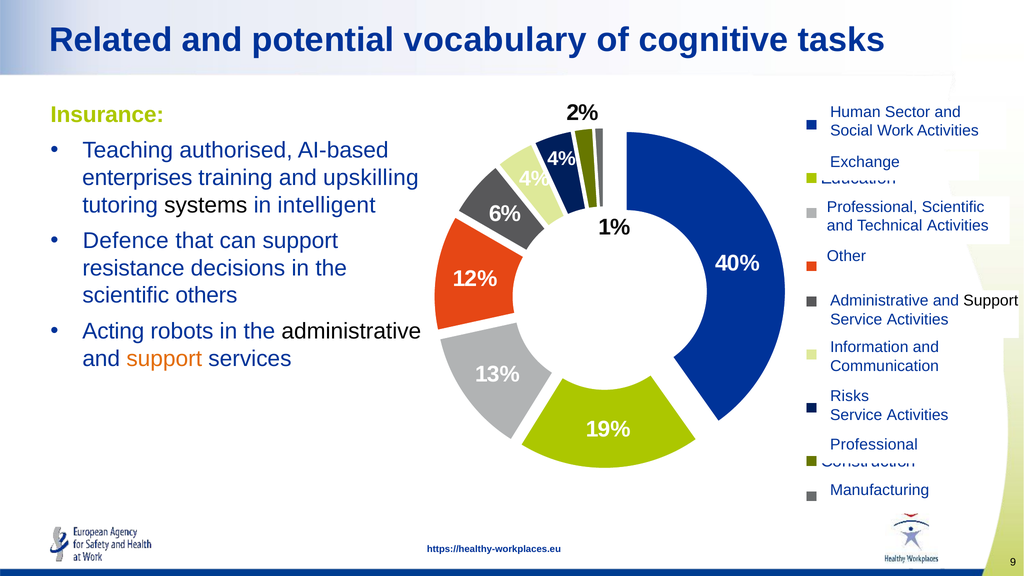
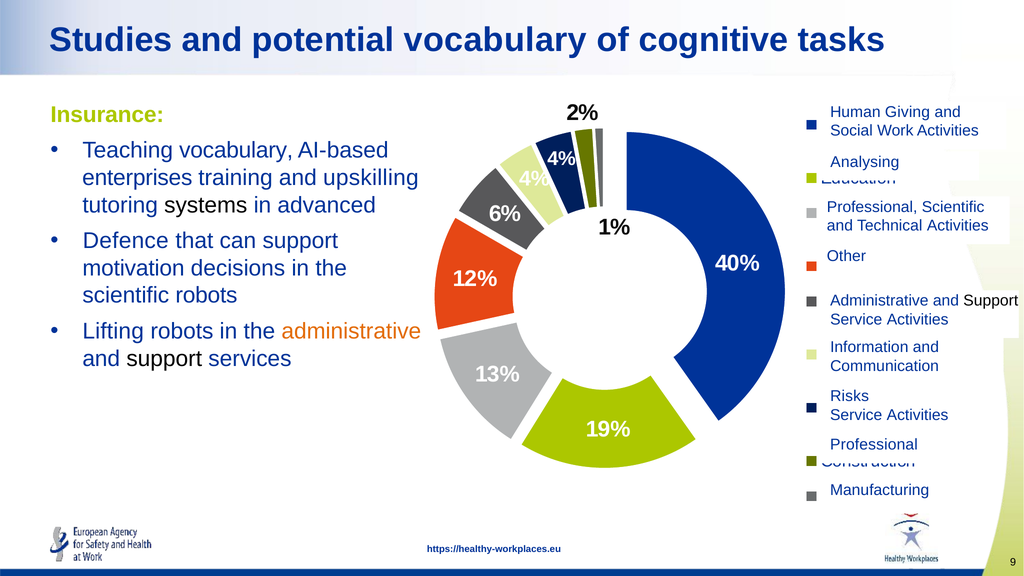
Related: Related -> Studies
Sector: Sector -> Giving
Teaching authorised: authorised -> vocabulary
Exchange: Exchange -> Analysing
intelligent: intelligent -> advanced
resistance: resistance -> motivation
scientific others: others -> robots
Acting: Acting -> Lifting
administrative at (351, 331) colour: black -> orange
support at (164, 359) colour: orange -> black
